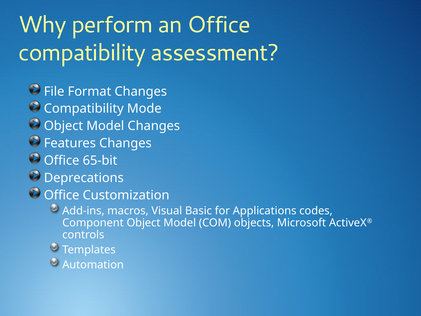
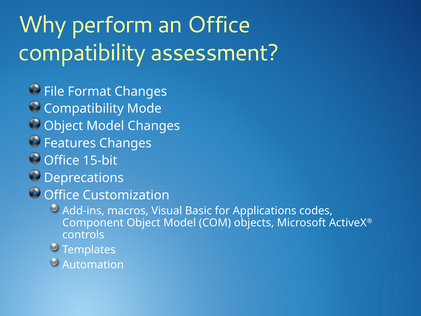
65-bit: 65-bit -> 15-bit
